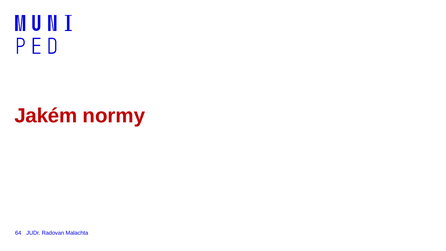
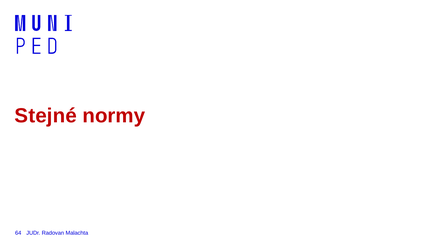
Jakém: Jakém -> Stejné
